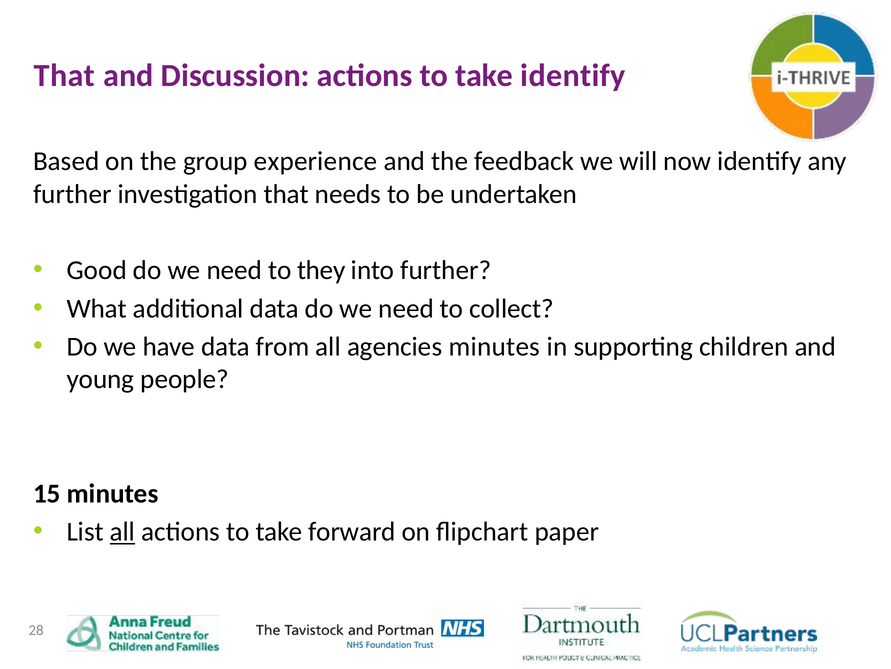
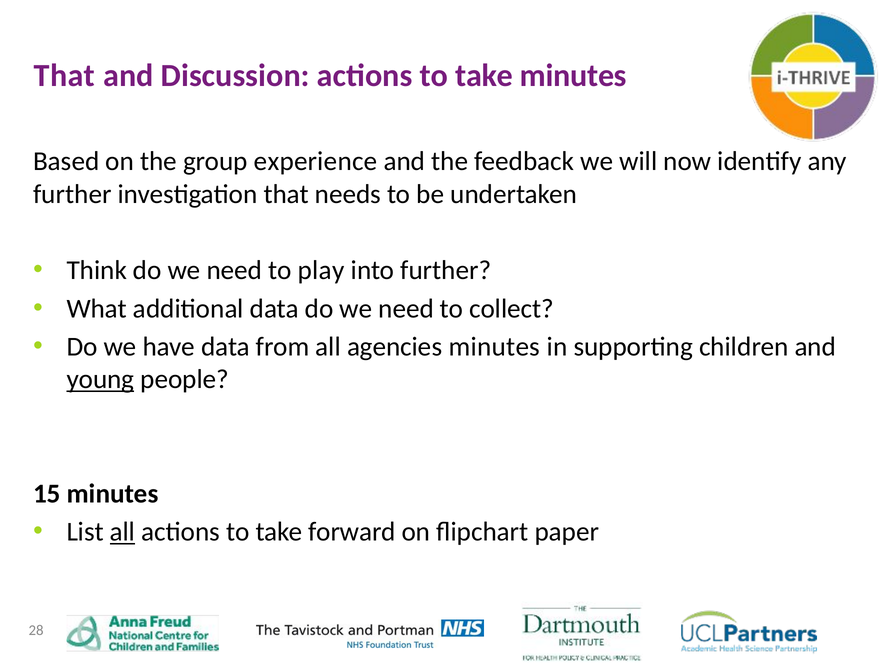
take identify: identify -> minutes
Good: Good -> Think
they: they -> play
young underline: none -> present
